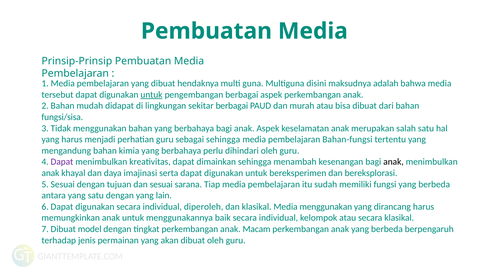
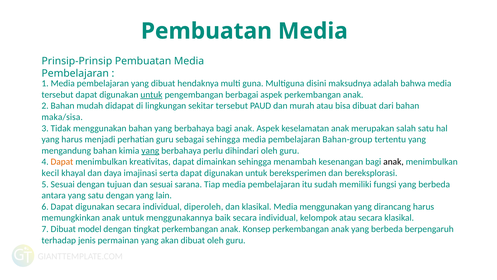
sekitar berbagai: berbagai -> tersebut
fungsi/sisa: fungsi/sisa -> maka/sisa
Bahan-fungsi: Bahan-fungsi -> Bahan-group
yang at (150, 150) underline: none -> present
Dapat at (62, 162) colour: purple -> orange
anak at (50, 173): anak -> kecil
Macam: Macam -> Konsep
